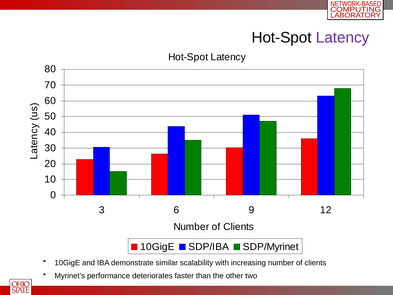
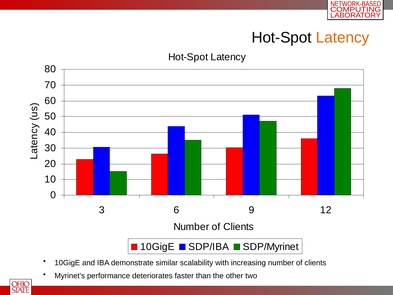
Latency at (343, 37) colour: purple -> orange
